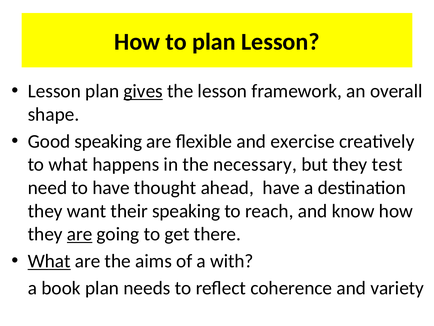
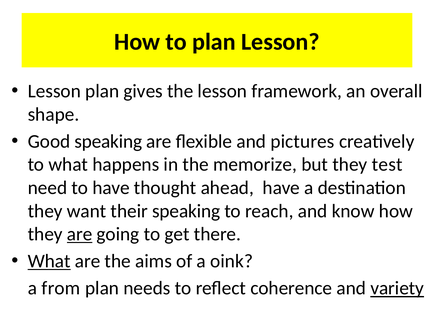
gives underline: present -> none
exercise: exercise -> pictures
necessary: necessary -> memorize
with: with -> oink
book: book -> from
variety underline: none -> present
